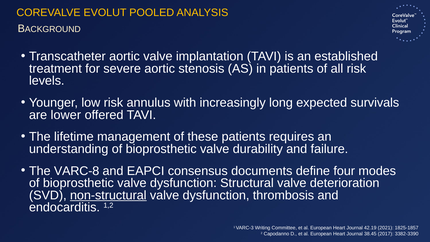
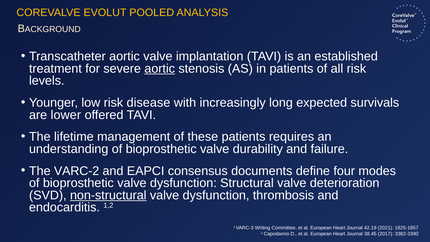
aortic at (160, 69) underline: none -> present
annulus: annulus -> disease
VARC-8: VARC-8 -> VARC-2
